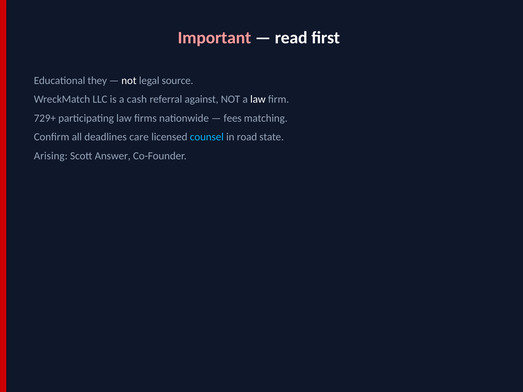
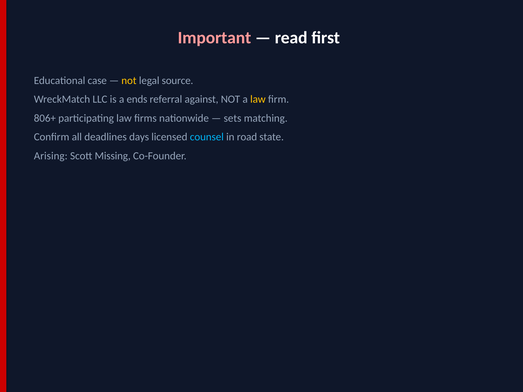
they: they -> case
not at (129, 80) colour: white -> yellow
cash: cash -> ends
law at (258, 99) colour: white -> yellow
729+: 729+ -> 806+
fees: fees -> sets
care: care -> days
Answer: Answer -> Missing
